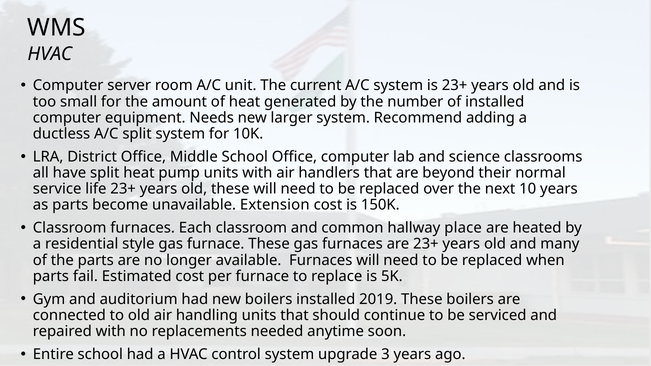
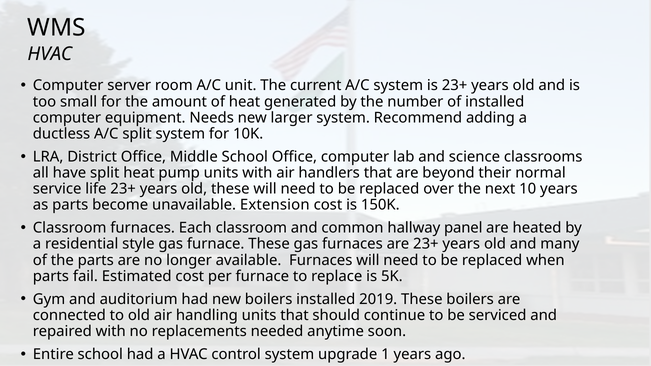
place: place -> panel
3: 3 -> 1
